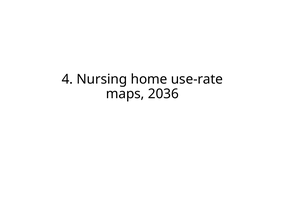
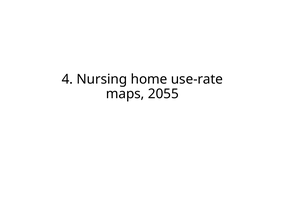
2036: 2036 -> 2055
